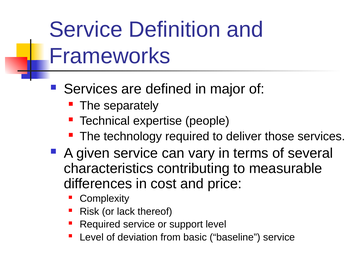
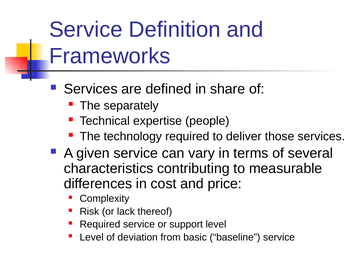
major: major -> share
